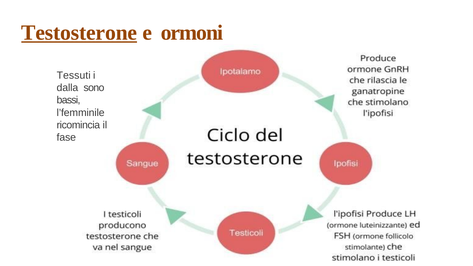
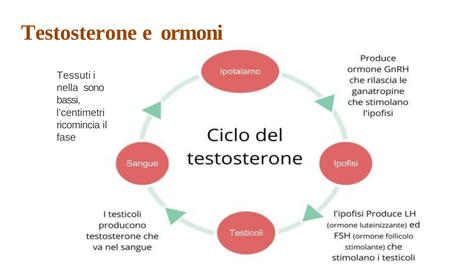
Testosterone underline: present -> none
dalla: dalla -> nella
l’femminile: l’femminile -> l’centimetri
